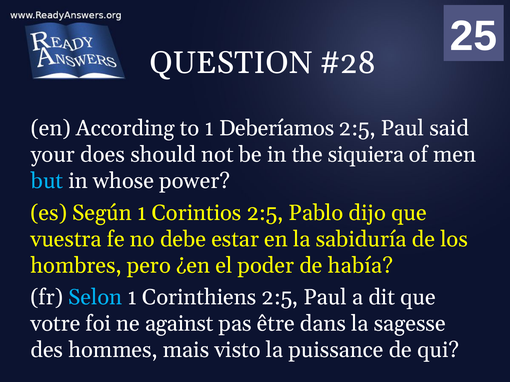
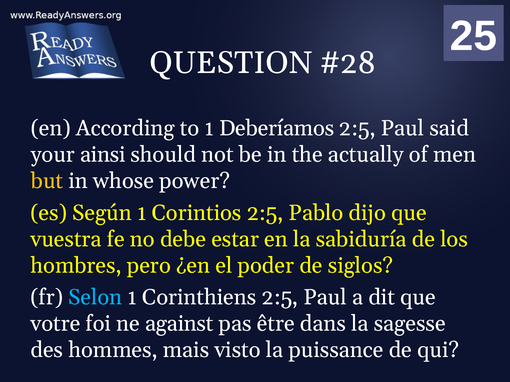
does: does -> ainsi
siquiera: siquiera -> actually
but colour: light blue -> yellow
había: había -> siglos
